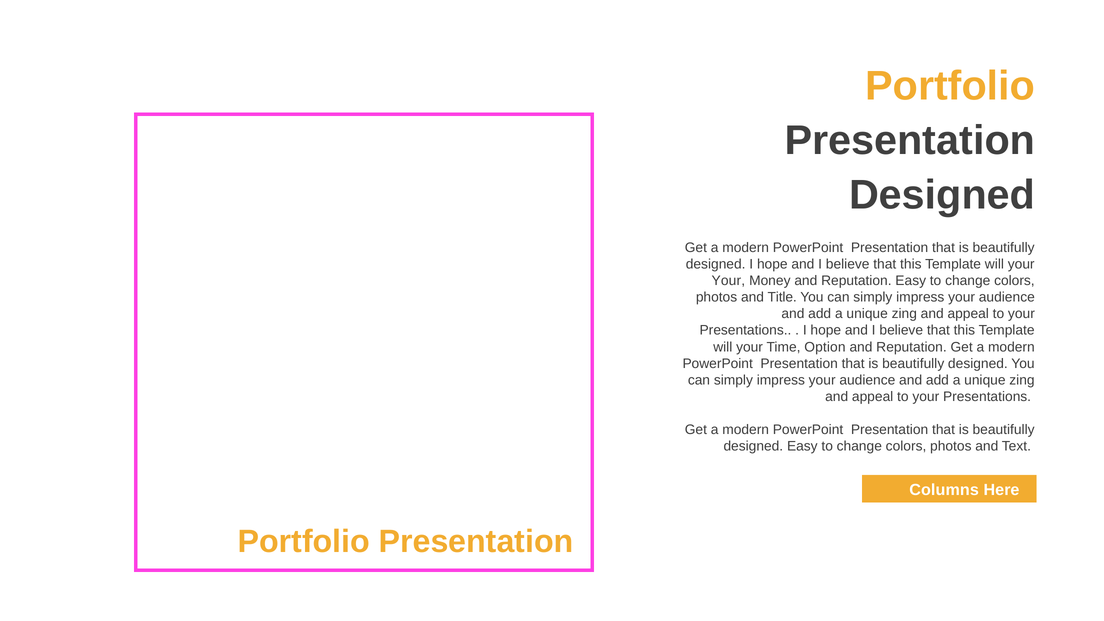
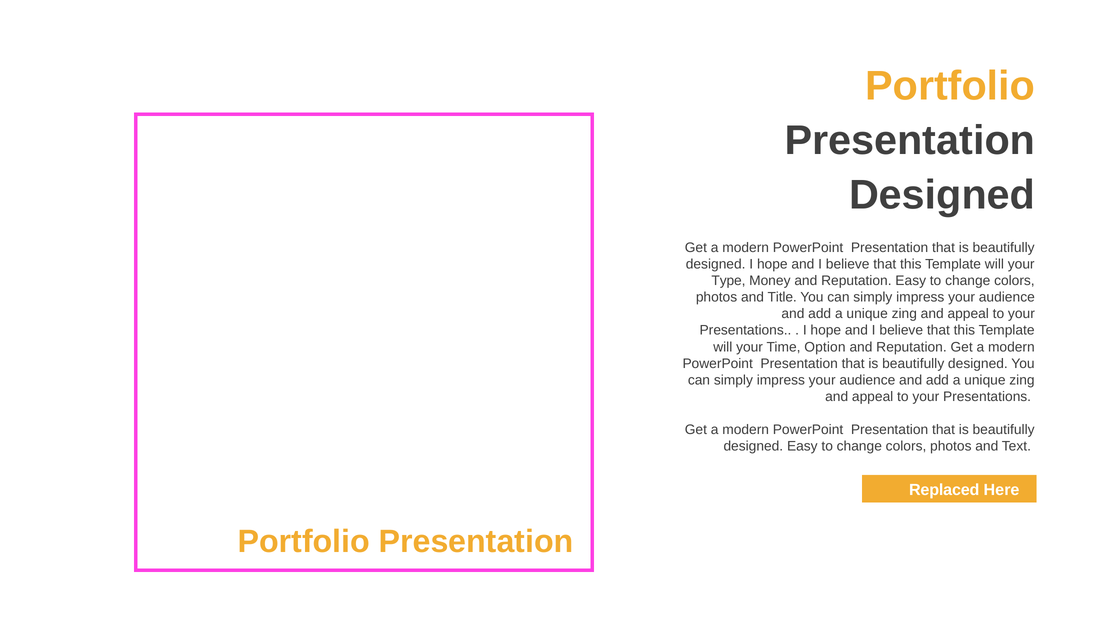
Your at (728, 281): Your -> Type
Columns: Columns -> Replaced
